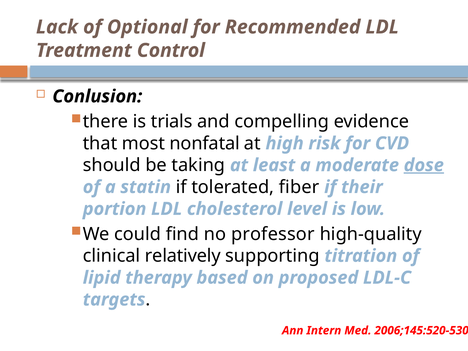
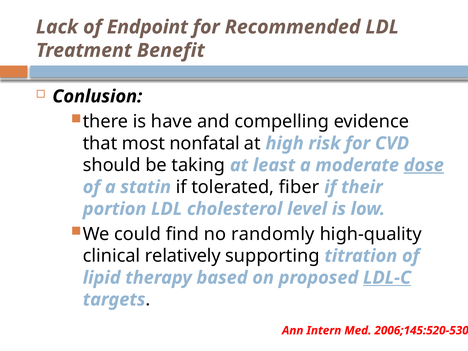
Optional: Optional -> Endpoint
Control: Control -> Benefit
trials: trials -> have
professor: professor -> randomly
LDL-C underline: none -> present
